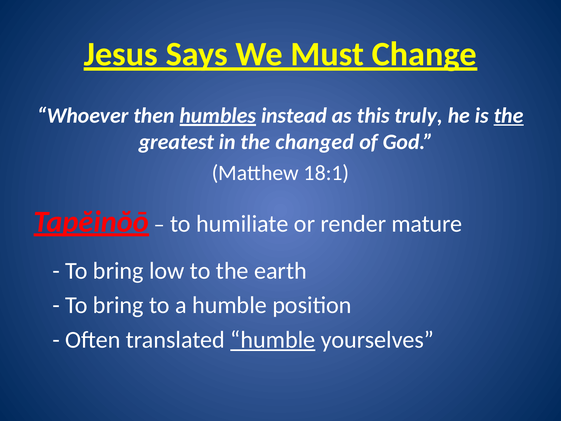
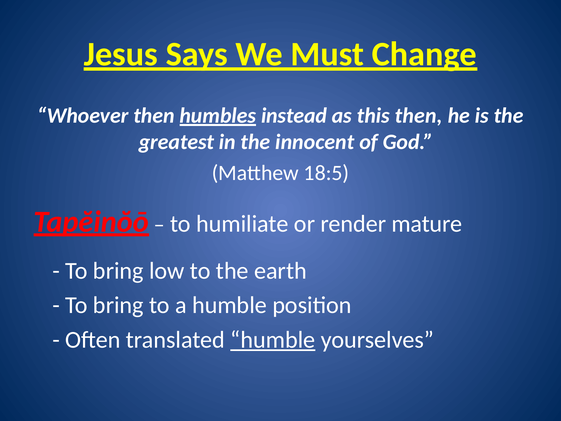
this truly: truly -> then
the at (509, 116) underline: present -> none
changed: changed -> innocent
18:1: 18:1 -> 18:5
